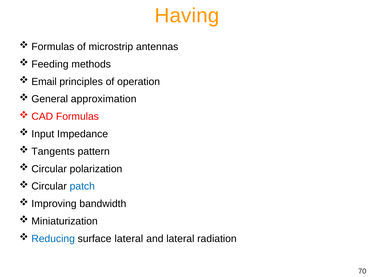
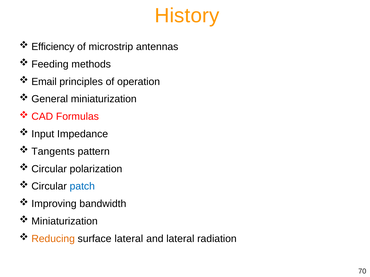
Having: Having -> History
Formulas at (53, 47): Formulas -> Efficiency
General approximation: approximation -> miniaturization
Reducing colour: blue -> orange
